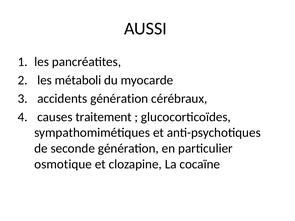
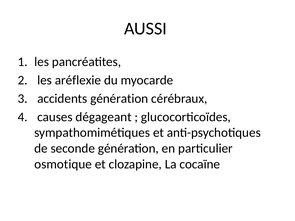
métaboli: métaboli -> aréflexie
traitement: traitement -> dégageant
